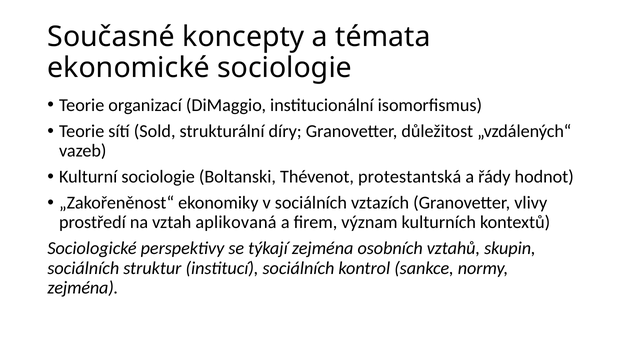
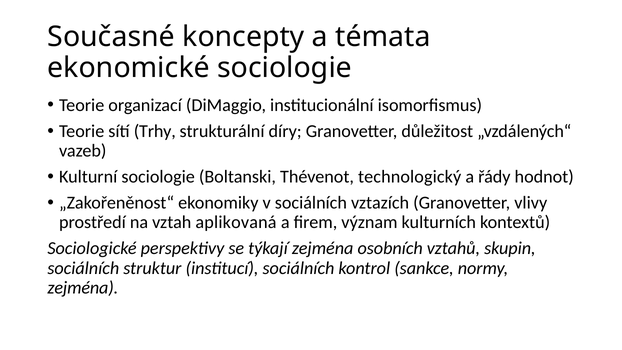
Sold: Sold -> Trhy
protestantská: protestantská -> technologický
